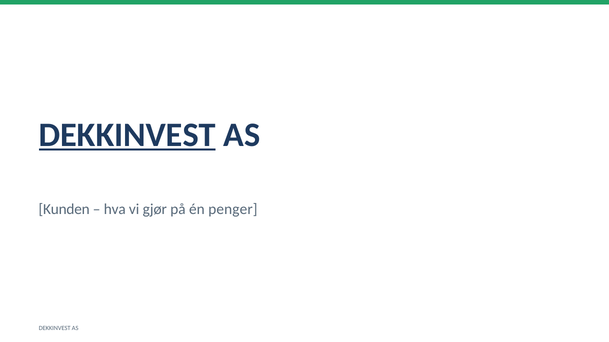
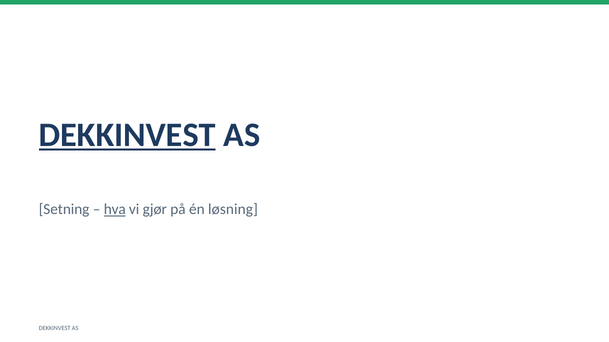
Kunden: Kunden -> Setning
hva underline: none -> present
penger: penger -> løsning
